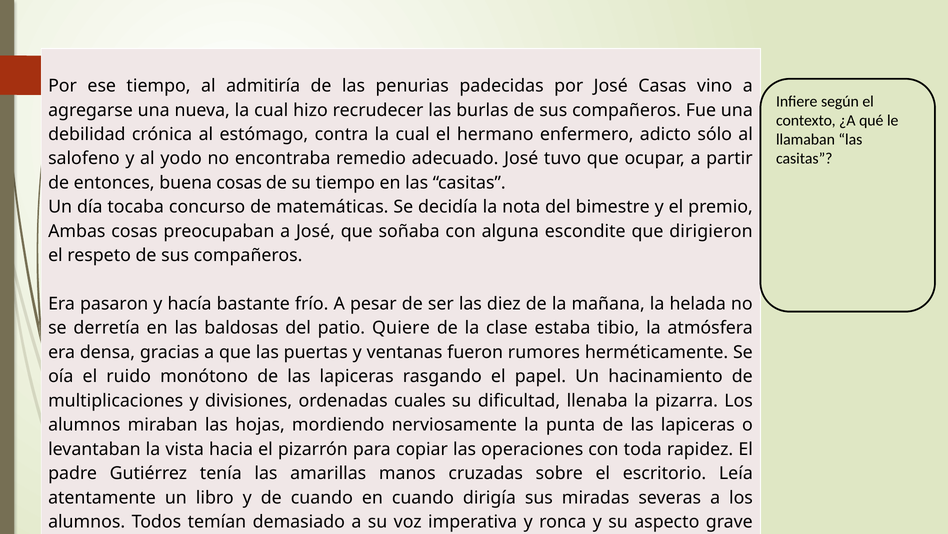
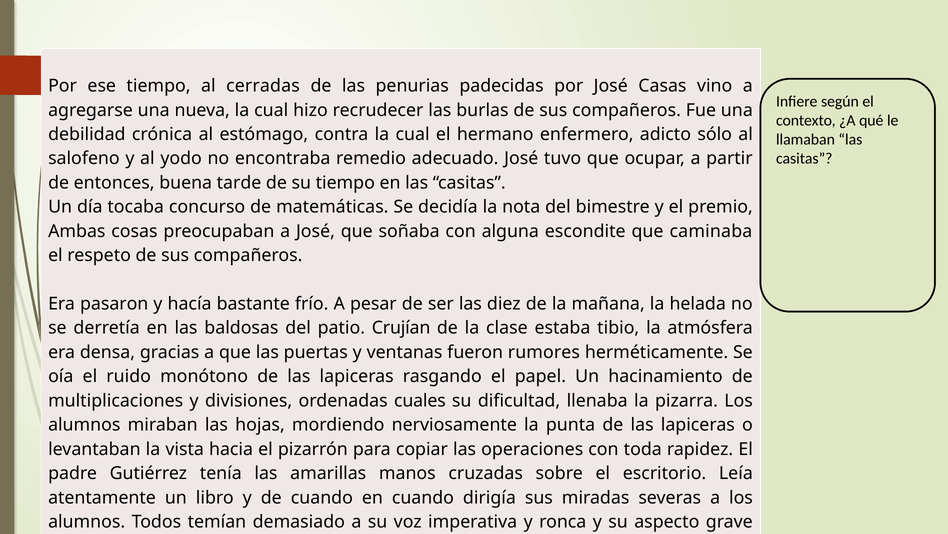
admitiría: admitiría -> cerradas
buena cosas: cosas -> tarde
dirigieron: dirigieron -> caminaba
Quiere: Quiere -> Crujían
